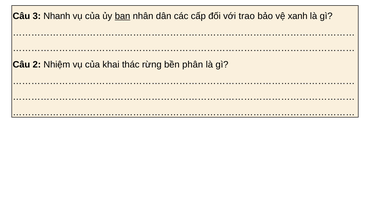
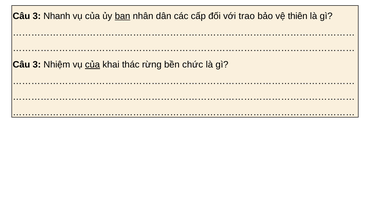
xanh: xanh -> thiên
2 at (37, 65): 2 -> 3
của at (92, 65) underline: none -> present
phân: phân -> chức
